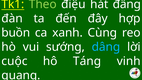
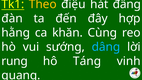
Theo colour: light green -> yellow
buồn: buồn -> hằng
xanh: xanh -> khăn
cuộc: cuộc -> rung
